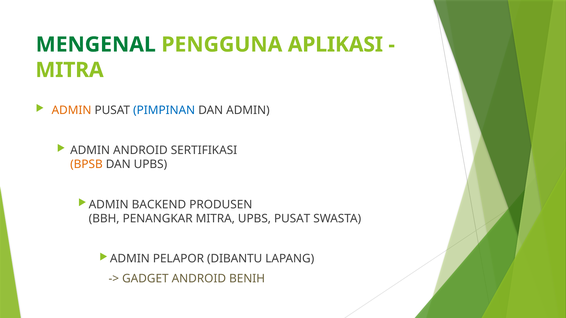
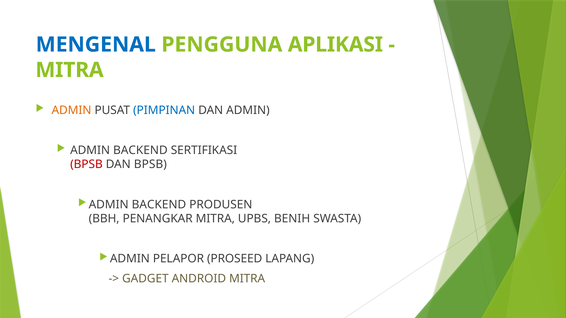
MENGENAL colour: green -> blue
ANDROID at (140, 150): ANDROID -> BACKEND
BPSB at (86, 165) colour: orange -> red
DAN UPBS: UPBS -> BPSB
UPBS PUSAT: PUSAT -> BENIH
DIBANTU: DIBANTU -> PROSEED
ANDROID BENIH: BENIH -> MITRA
